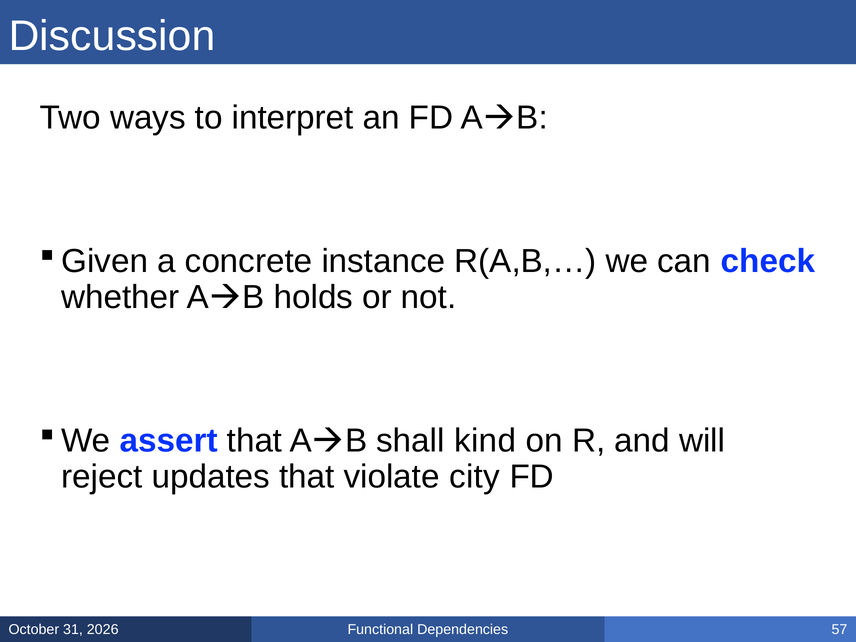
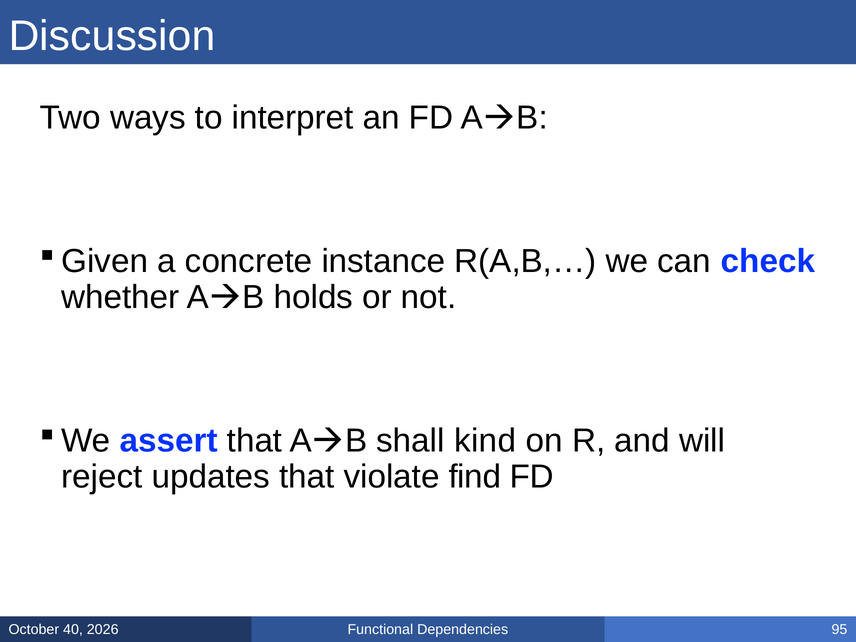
city: city -> find
31: 31 -> 40
57: 57 -> 95
